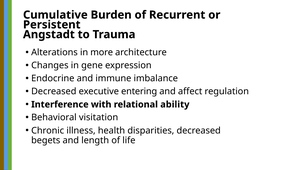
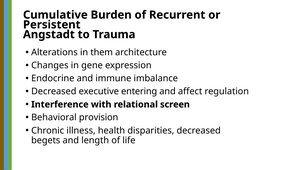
more: more -> them
ability: ability -> screen
visitation: visitation -> provision
